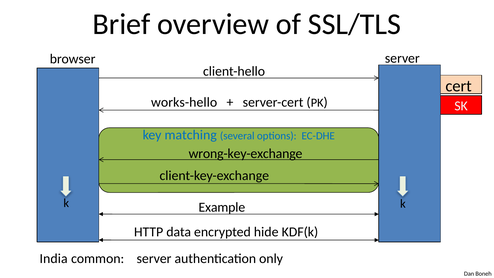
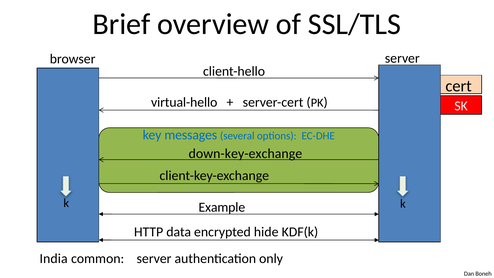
works-hello: works-hello -> virtual-hello
matching: matching -> messages
wrong-key-exchange: wrong-key-exchange -> down-key-exchange
